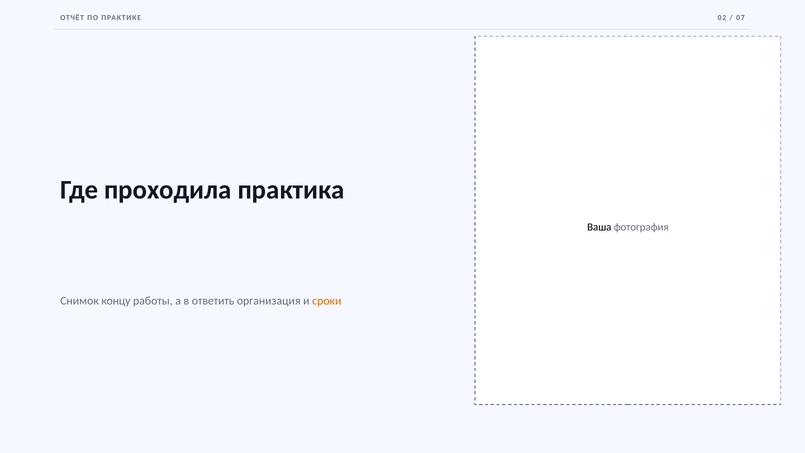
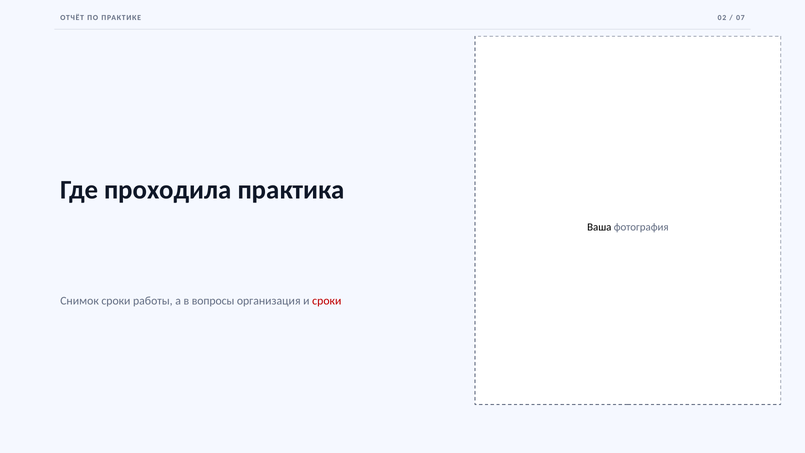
Снимок концу: концу -> сроки
ответить: ответить -> вопросы
сроки at (327, 301) colour: orange -> red
